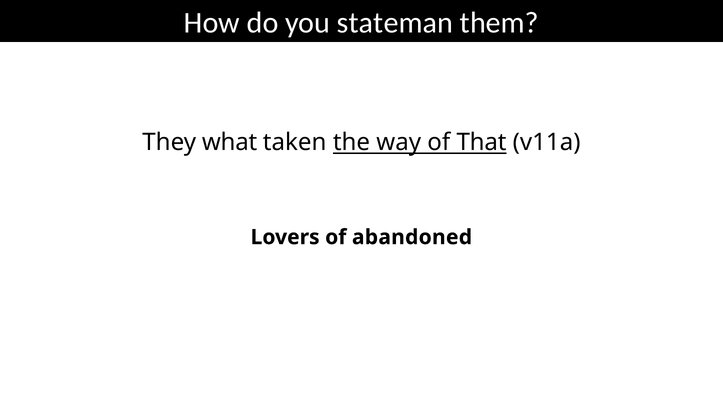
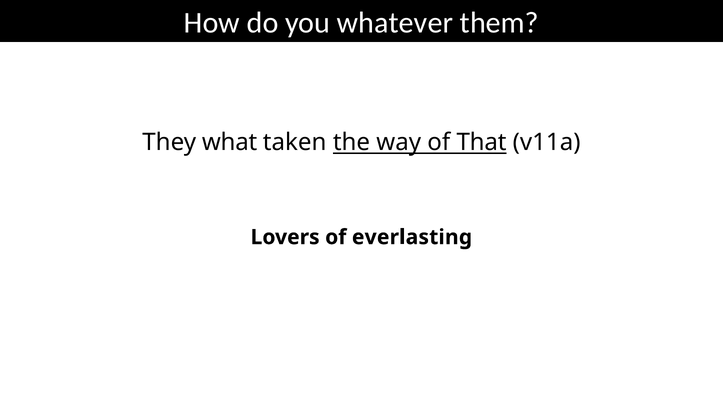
stateman: stateman -> whatever
abandoned: abandoned -> everlasting
